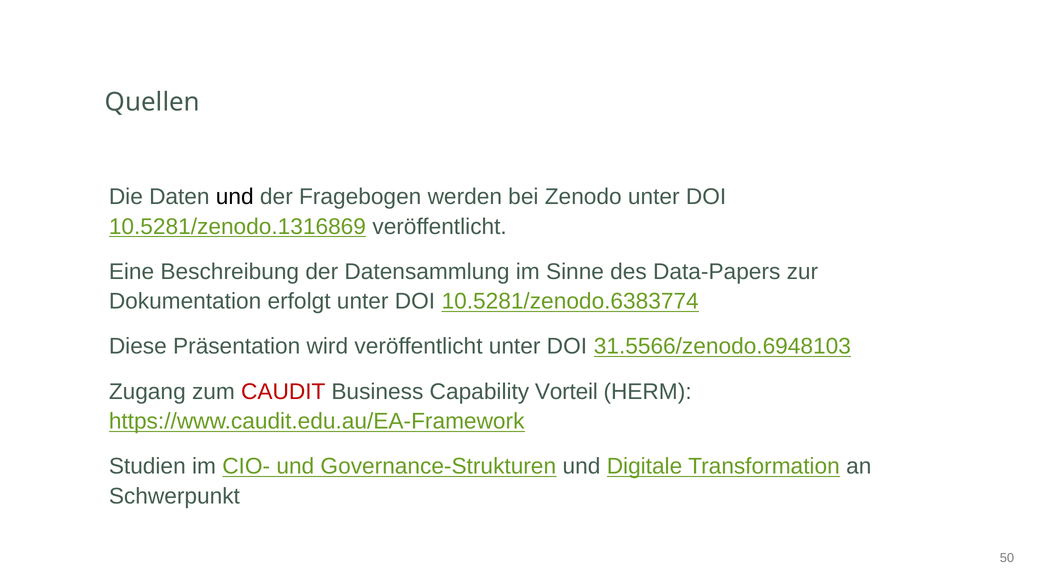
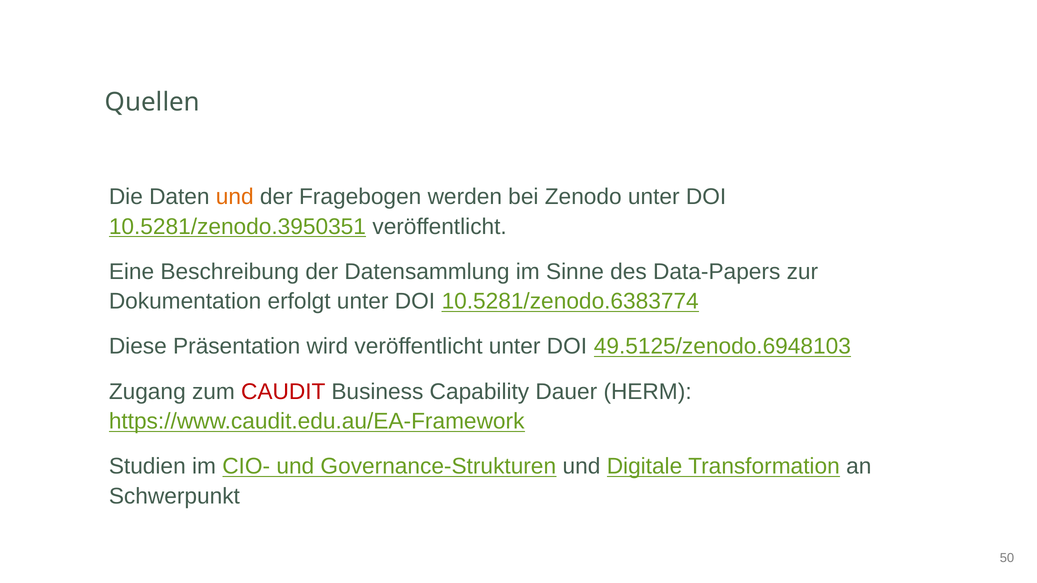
und at (235, 197) colour: black -> orange
10.5281/zenodo.1316869: 10.5281/zenodo.1316869 -> 10.5281/zenodo.3950351
31.5566/zenodo.6948103: 31.5566/zenodo.6948103 -> 49.5125/zenodo.6948103
Vorteil: Vorteil -> Dauer
